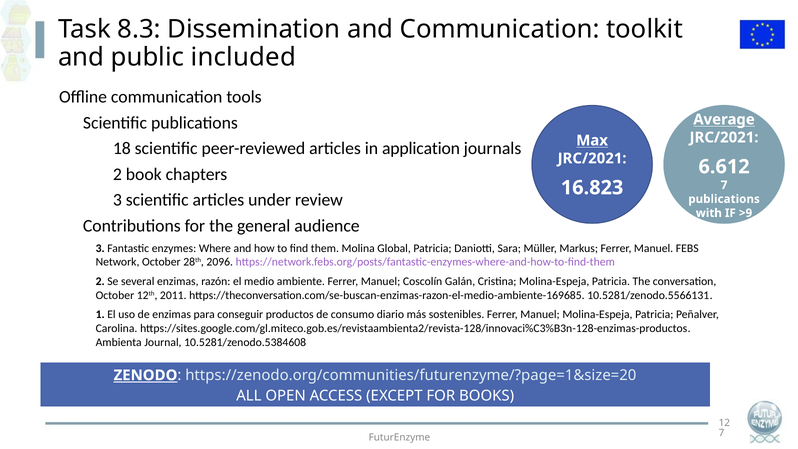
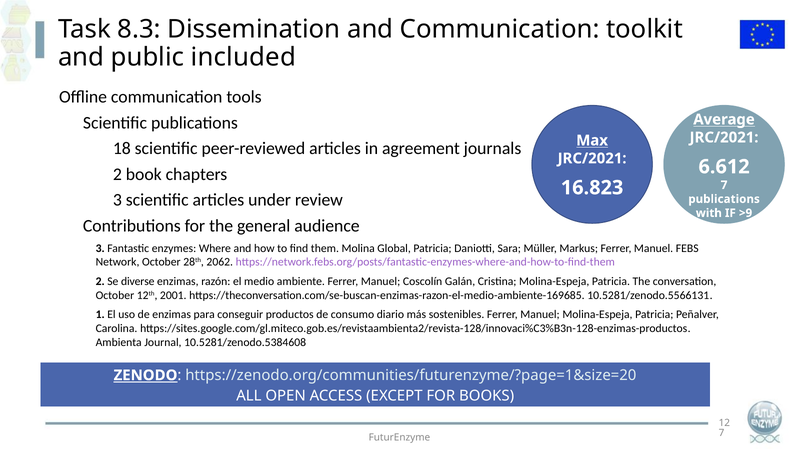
application: application -> agreement
2096: 2096 -> 2062
several: several -> diverse
2011: 2011 -> 2001
